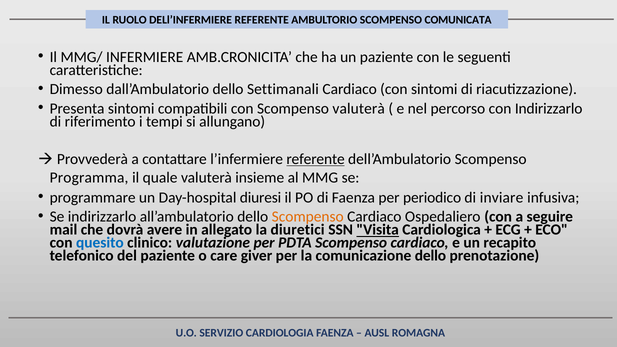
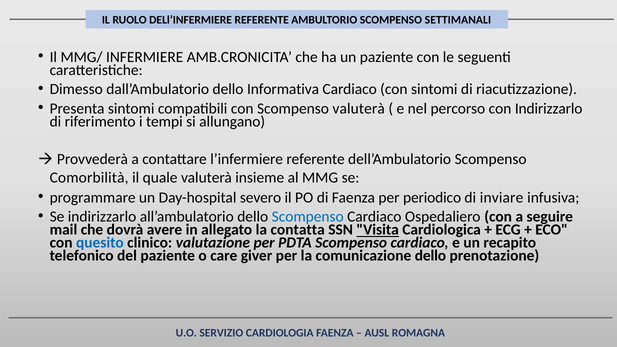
COMUNICATA: COMUNICATA -> SETTIMANALI
Settimanali: Settimanali -> Informativa
referente at (316, 159) underline: present -> none
Programma: Programma -> Comorbilità
diuresi: diuresi -> severo
Scompenso at (308, 217) colour: orange -> blue
diuretici: diuretici -> contatta
